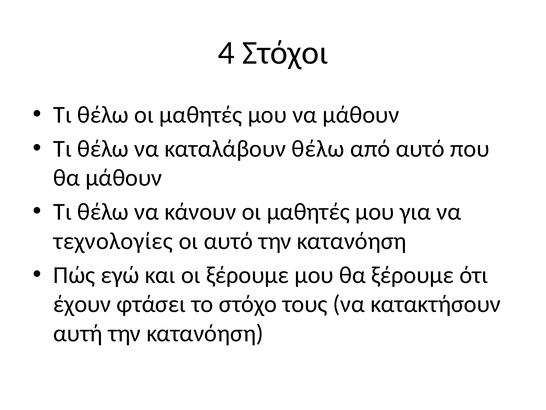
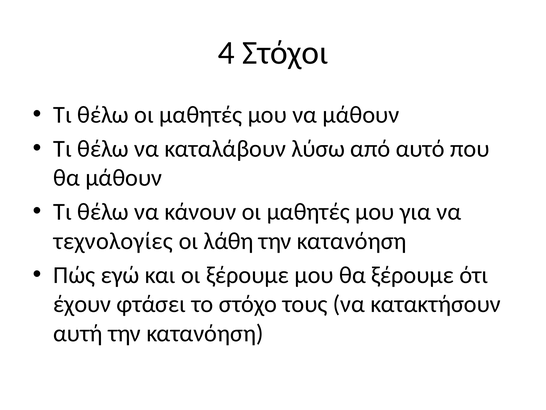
καταλάβουν θέλω: θέλω -> λύσω
οι αυτό: αυτό -> λάθη
